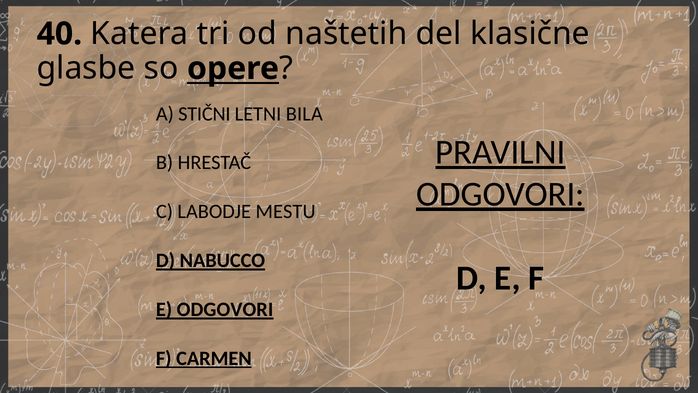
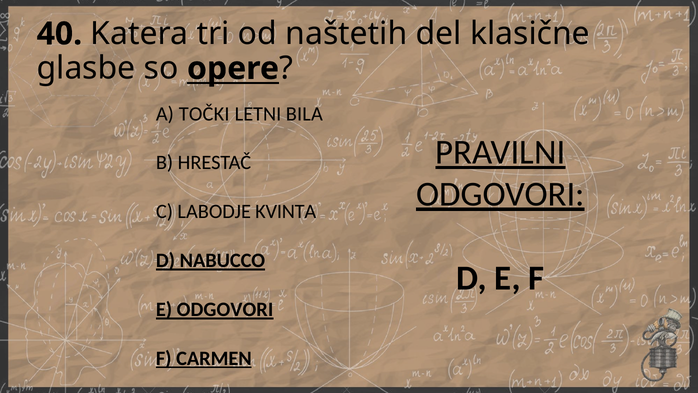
STIČNI: STIČNI -> TOČKI
MESTU: MESTU -> KVINTA
